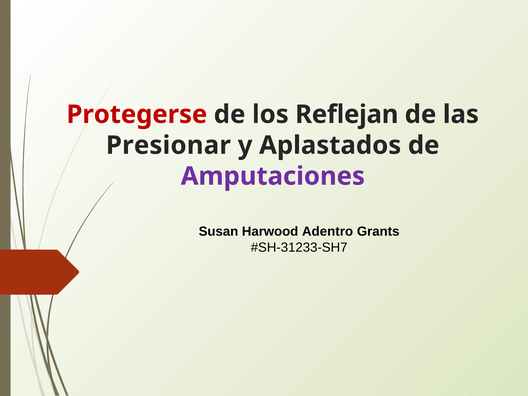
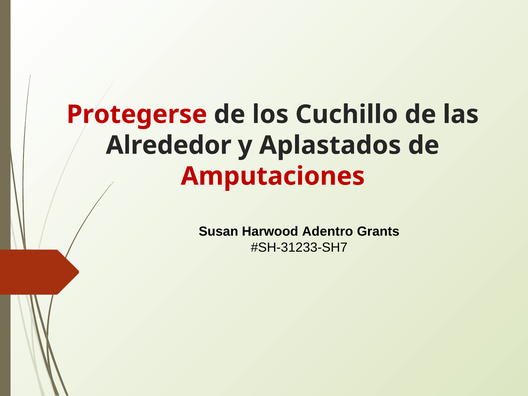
Reflejan: Reflejan -> Cuchillo
Presionar: Presionar -> Alrededor
Amputaciones colour: purple -> red
